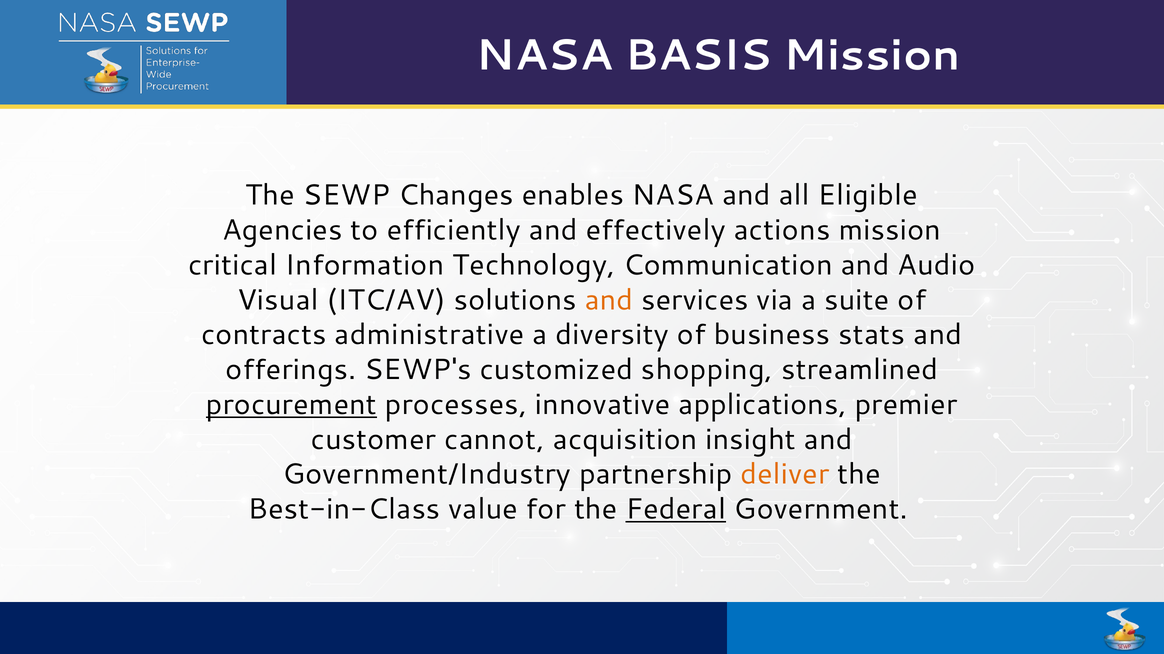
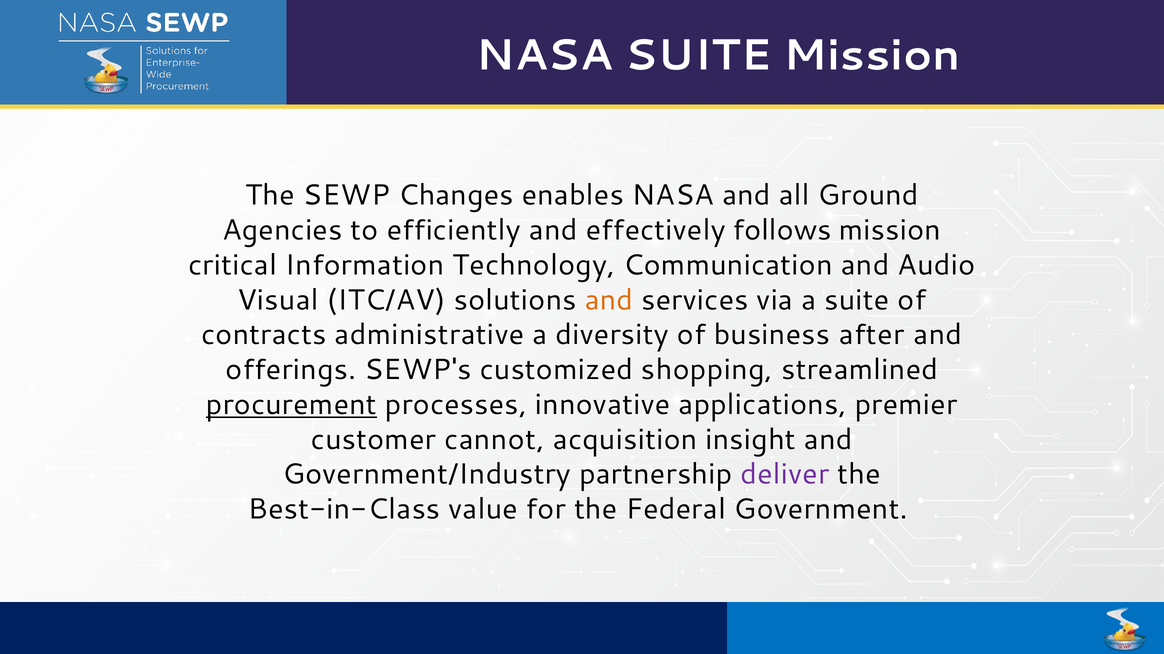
NASA BASIS: BASIS -> SUITE
Eligible: Eligible -> Ground
actions: actions -> follows
stats: stats -> after
deliver colour: orange -> purple
Federal underline: present -> none
